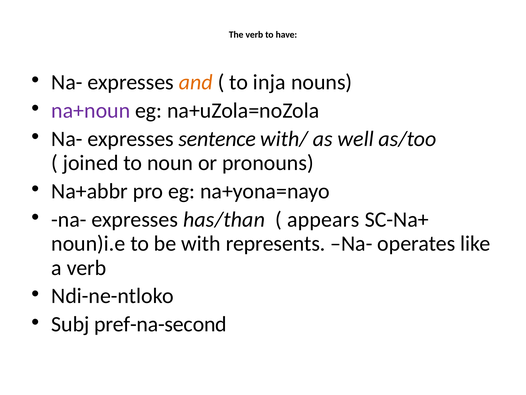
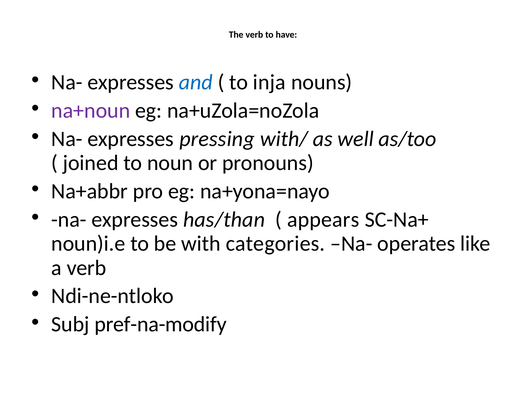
and colour: orange -> blue
sentence: sentence -> pressing
represents: represents -> categories
pref-na-second: pref-na-second -> pref-na-modify
